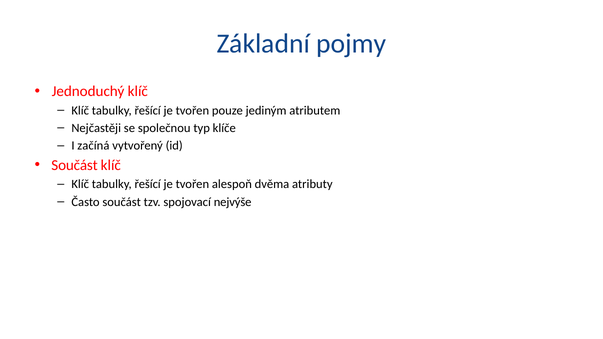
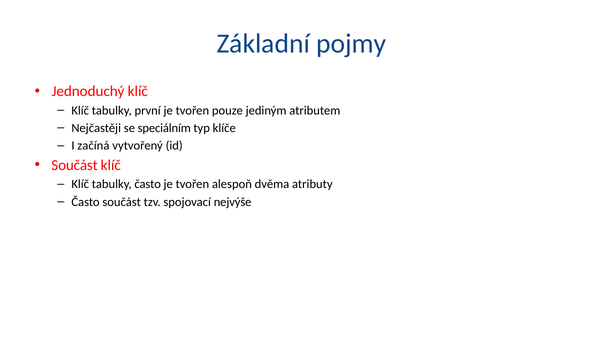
řešící at (148, 110): řešící -> první
společnou: společnou -> speciálním
řešící at (148, 184): řešící -> často
